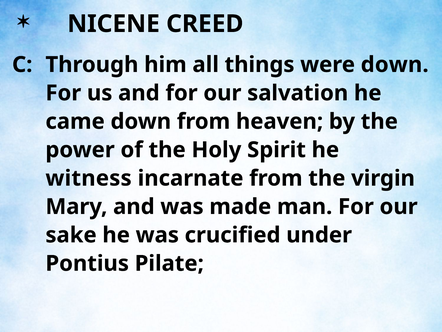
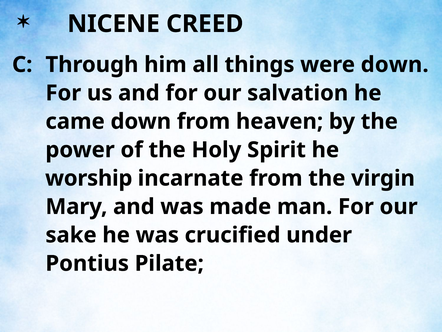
witness: witness -> worship
